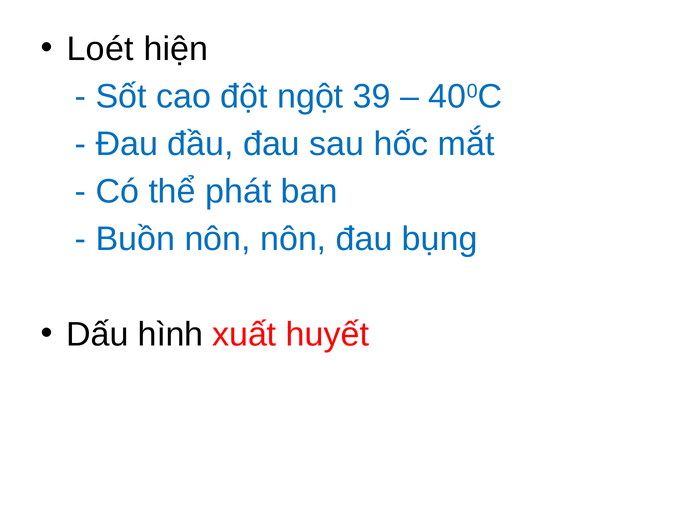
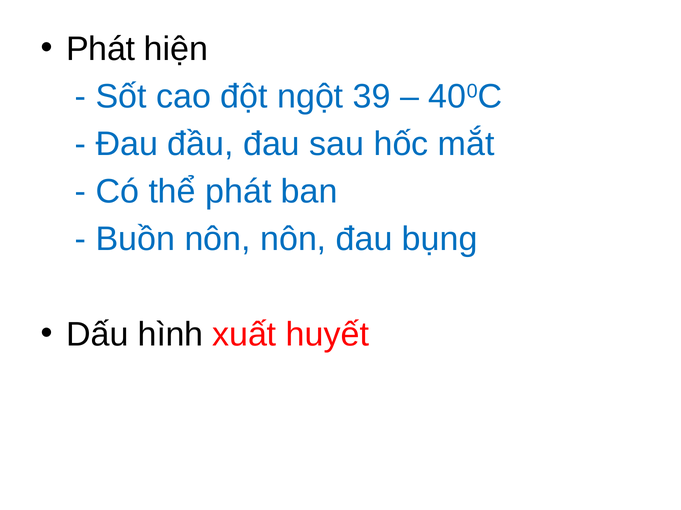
Loét at (100, 49): Loét -> Phát
